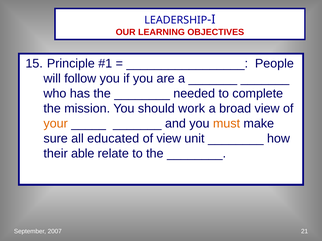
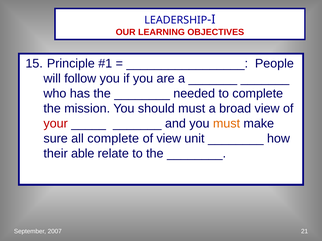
should work: work -> must
your colour: orange -> red
all educated: educated -> complete
